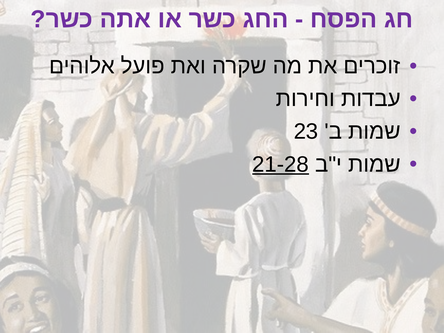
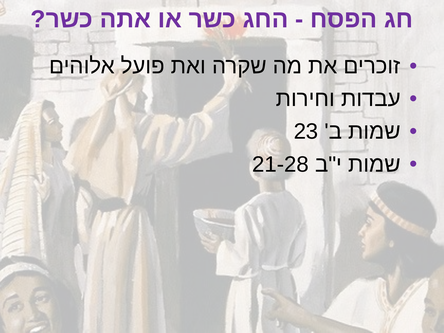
21-28 underline: present -> none
